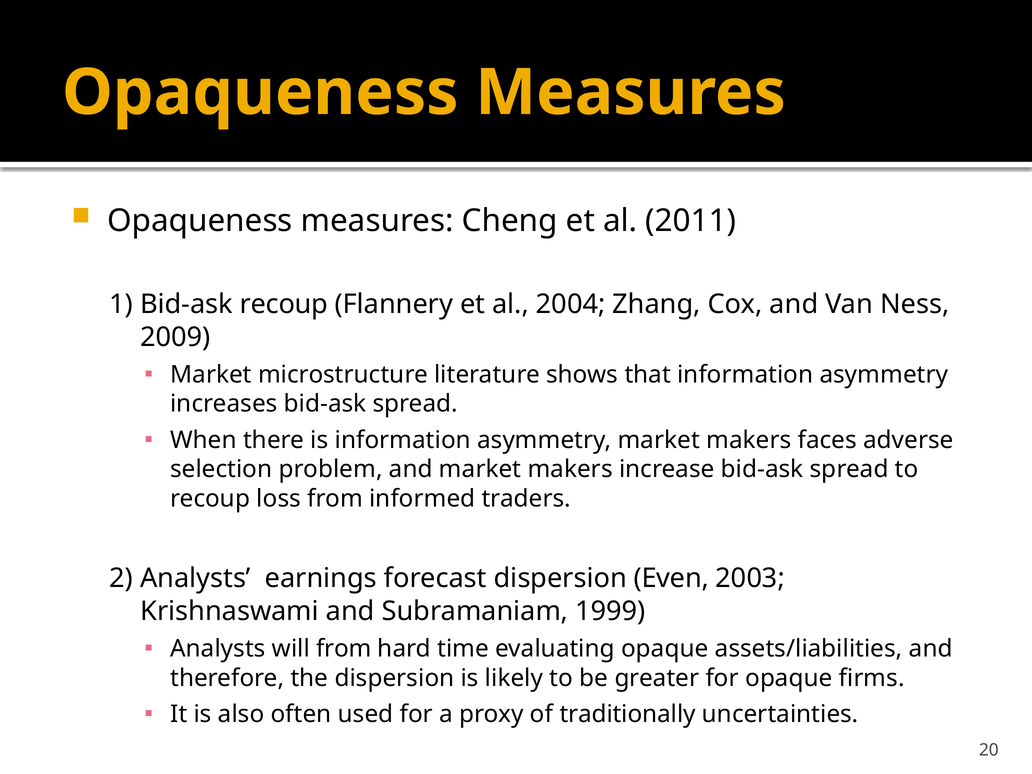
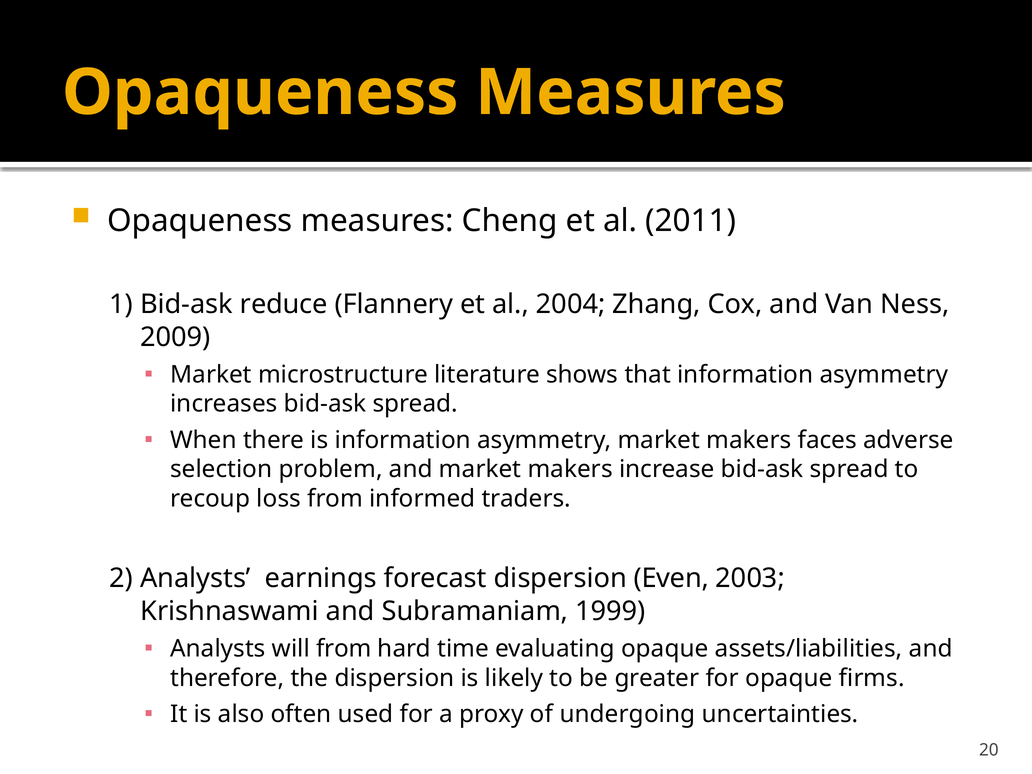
Bid-ask recoup: recoup -> reduce
traditionally: traditionally -> undergoing
